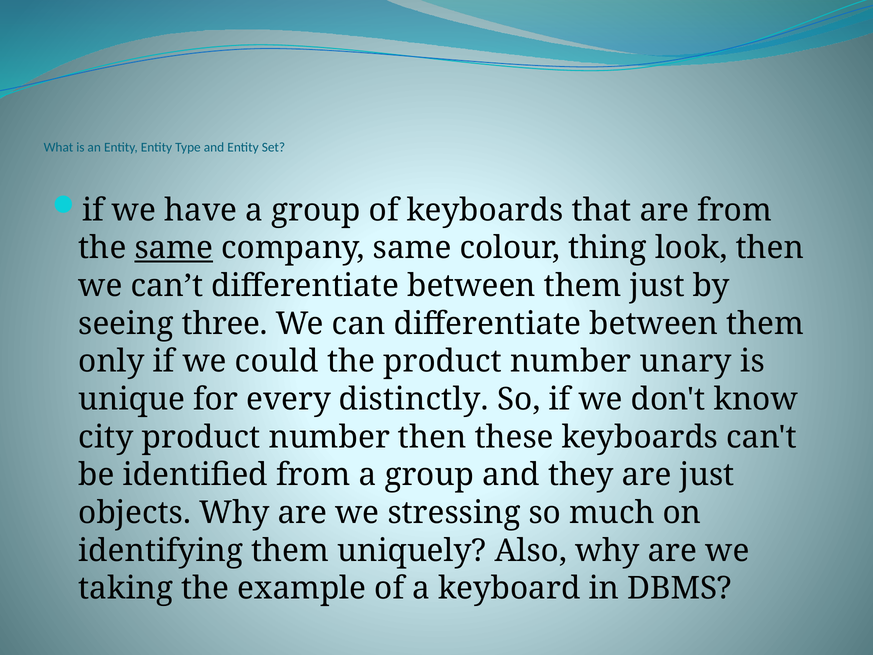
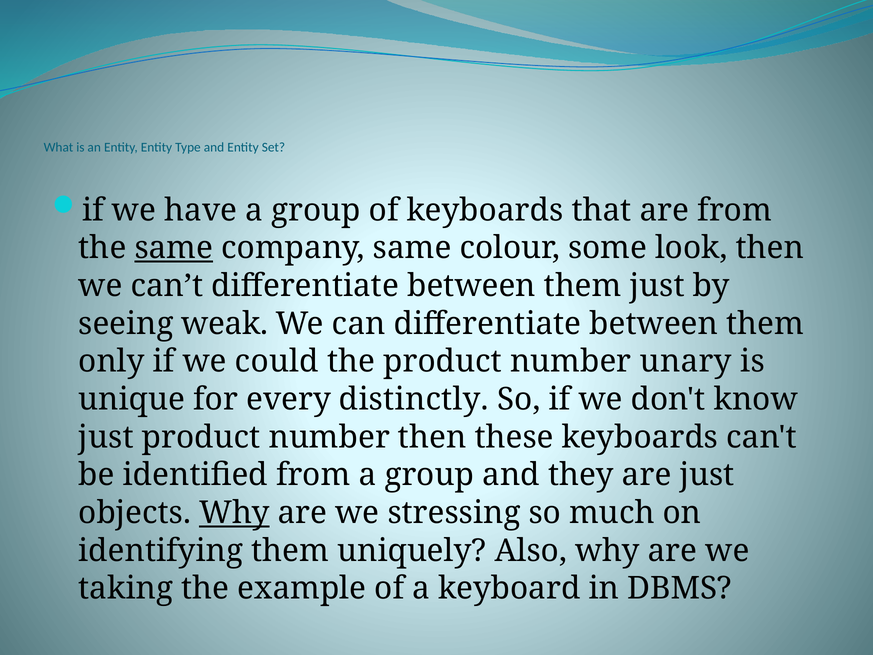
thing: thing -> some
three: three -> weak
city at (106, 437): city -> just
Why at (234, 513) underline: none -> present
